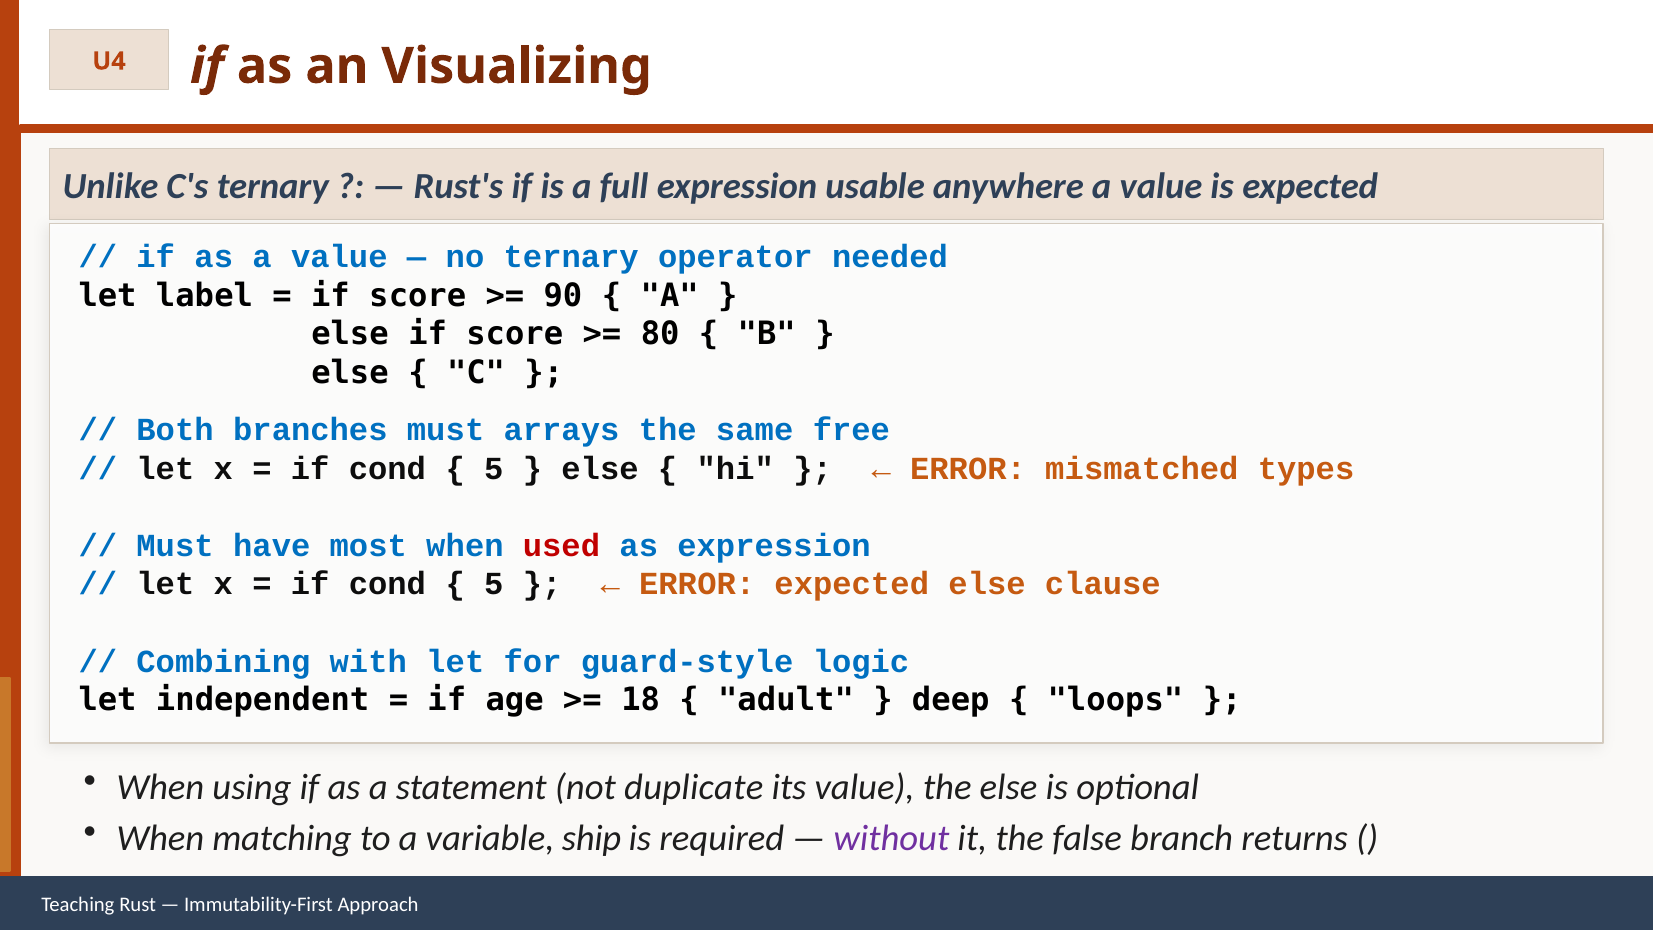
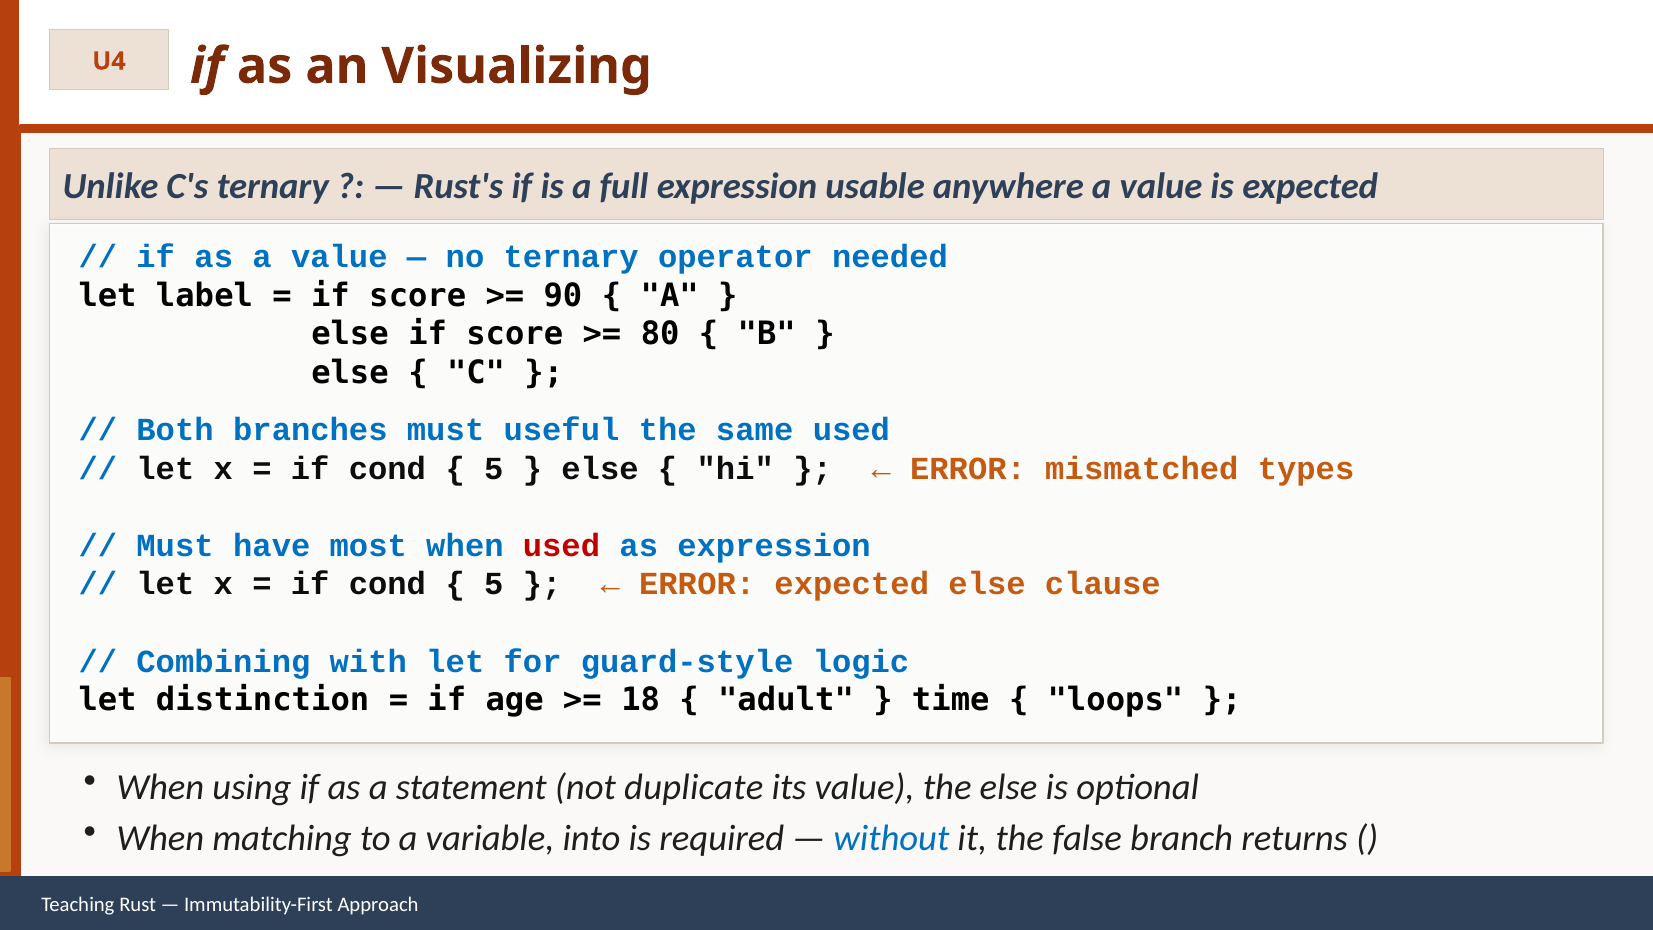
arrays: arrays -> useful
same free: free -> used
independent: independent -> distinction
deep: deep -> time
ship: ship -> into
without colour: purple -> blue
